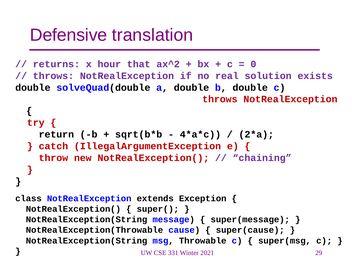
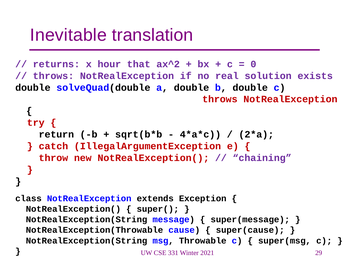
Defensive: Defensive -> Inevitable
